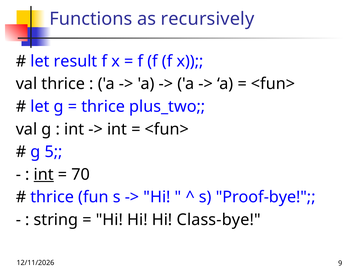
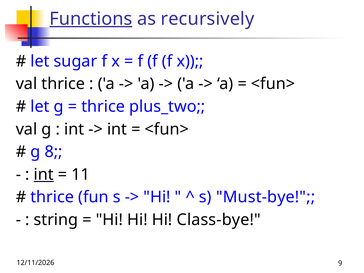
Functions underline: none -> present
result: result -> sugar
5: 5 -> 8
70: 70 -> 11
Proof-bye: Proof-bye -> Must-bye
